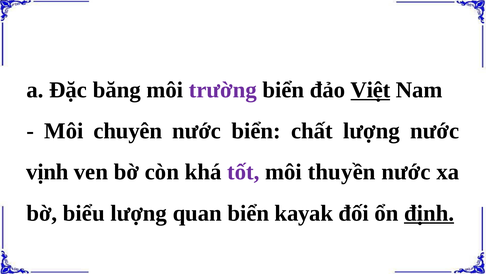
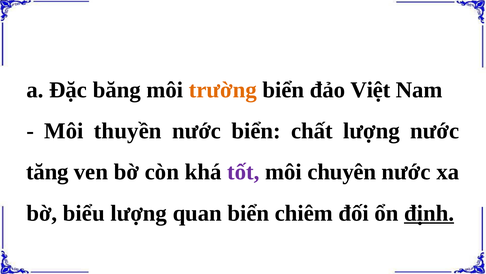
trường colour: purple -> orange
Việt underline: present -> none
chuyên: chuyên -> thuyền
vịnh: vịnh -> tăng
thuyền: thuyền -> chuyên
kayak: kayak -> chiêm
